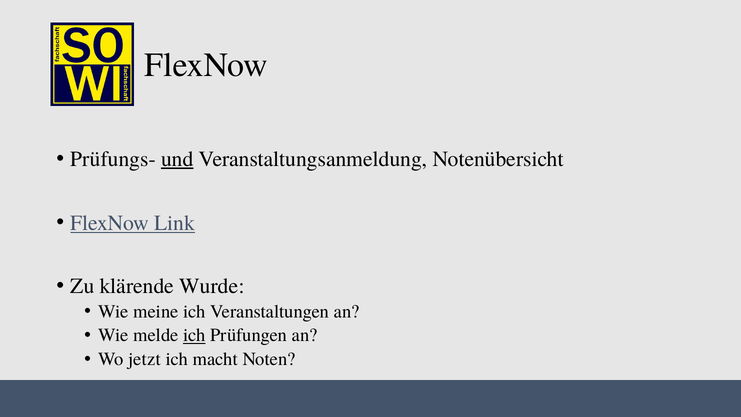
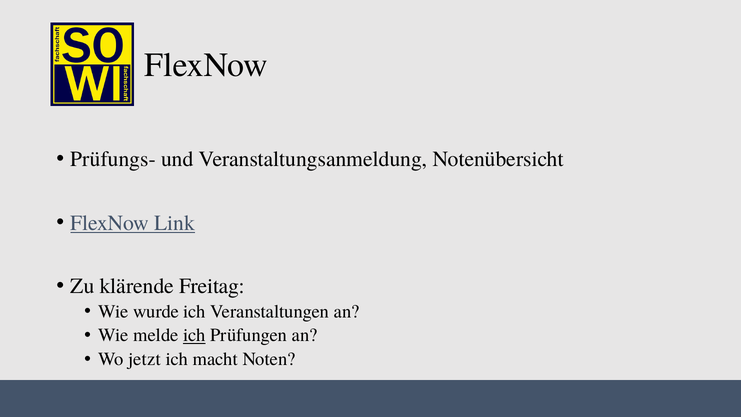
und underline: present -> none
Wurde: Wurde -> Freitag
meine: meine -> wurde
